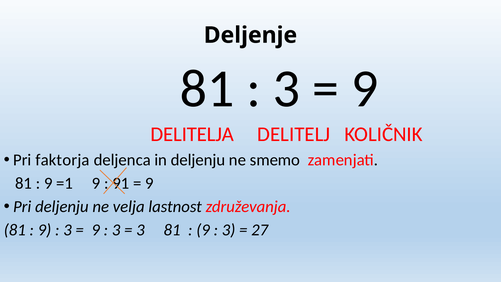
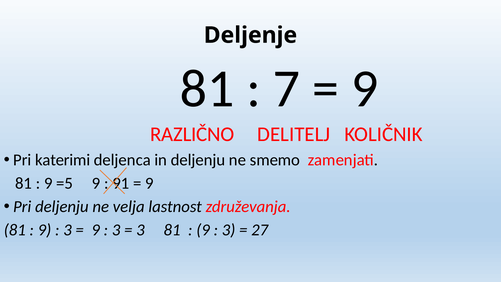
3 at (287, 89): 3 -> 7
DELITELJA: DELITELJA -> RAZLIČNO
faktorja: faktorja -> katerimi
=1: =1 -> =5
